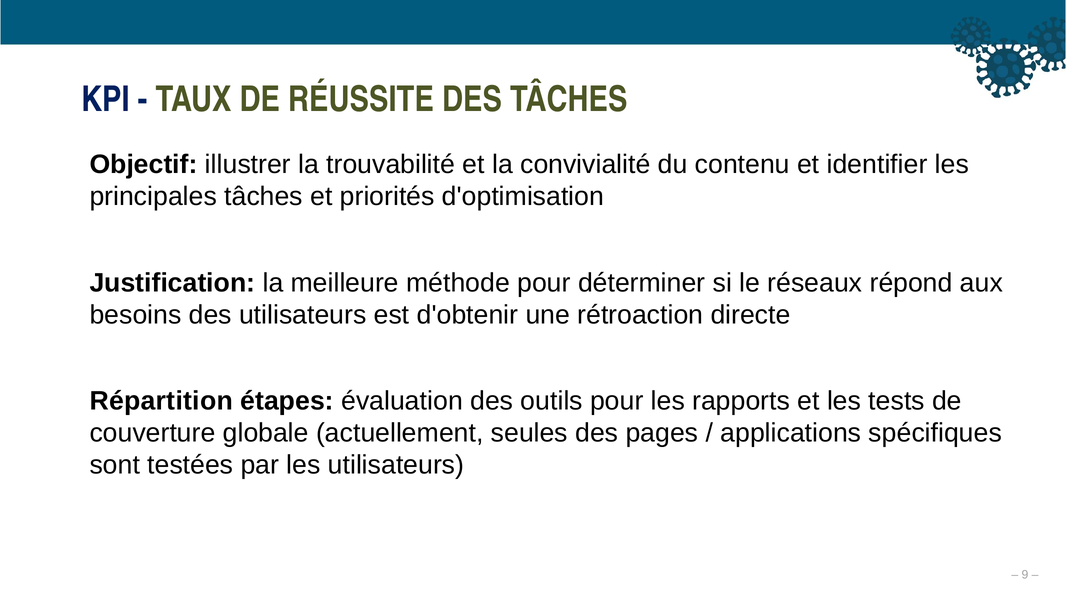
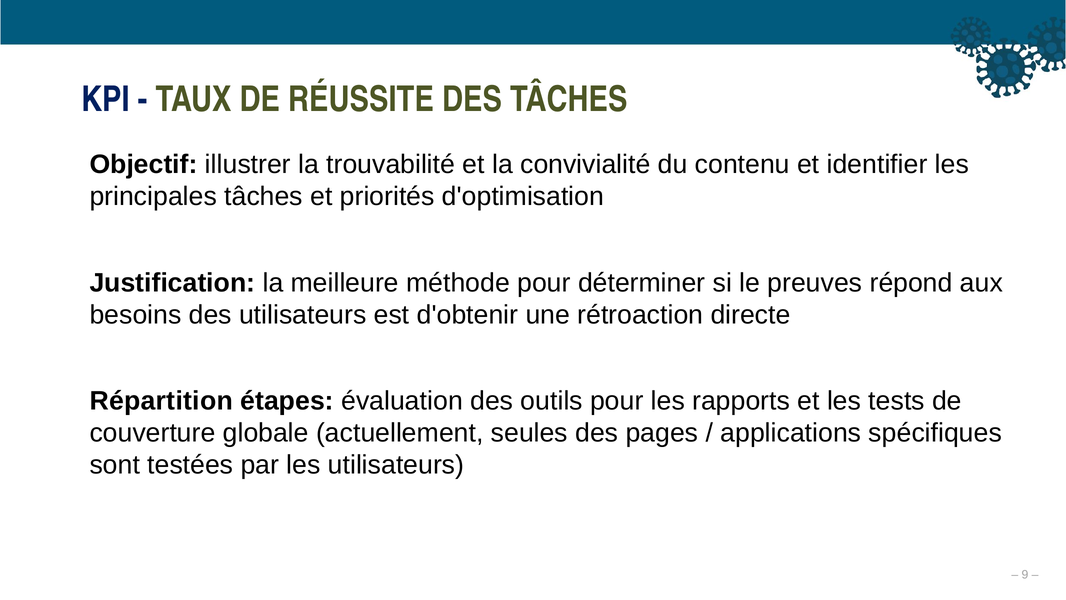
réseaux: réseaux -> preuves
